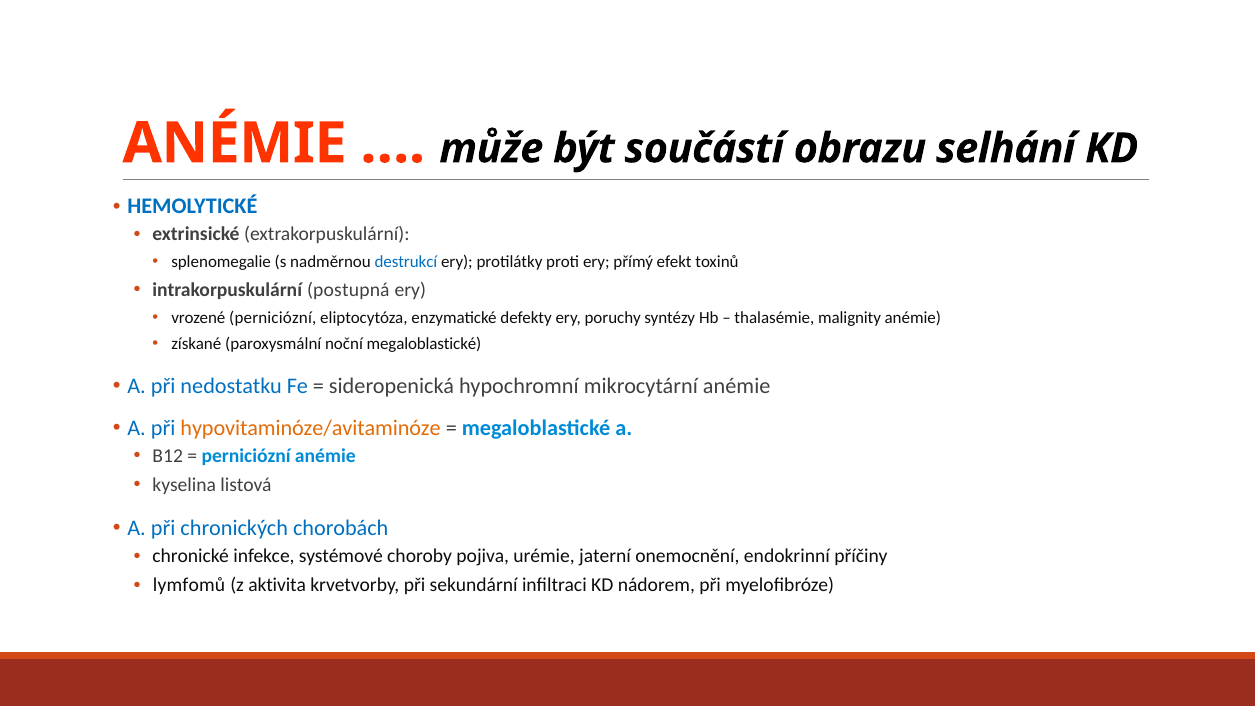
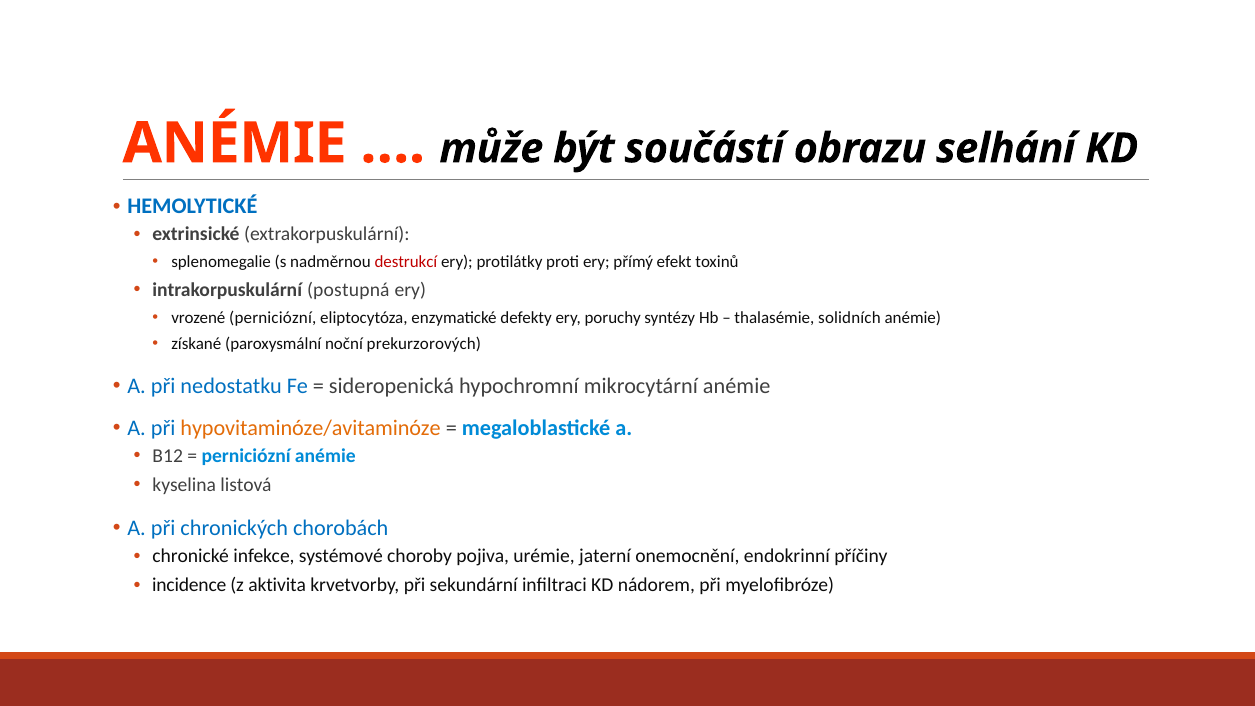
destrukcí colour: blue -> red
malignity: malignity -> solidních
noční megaloblastické: megaloblastické -> prekurzorových
lymfomů: lymfomů -> incidence
